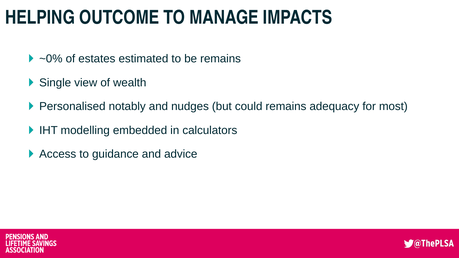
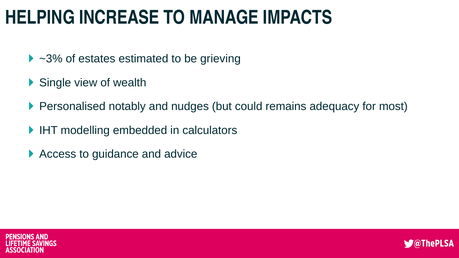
OUTCOME: OUTCOME -> INCREASE
~0%: ~0% -> ~3%
be remains: remains -> grieving
